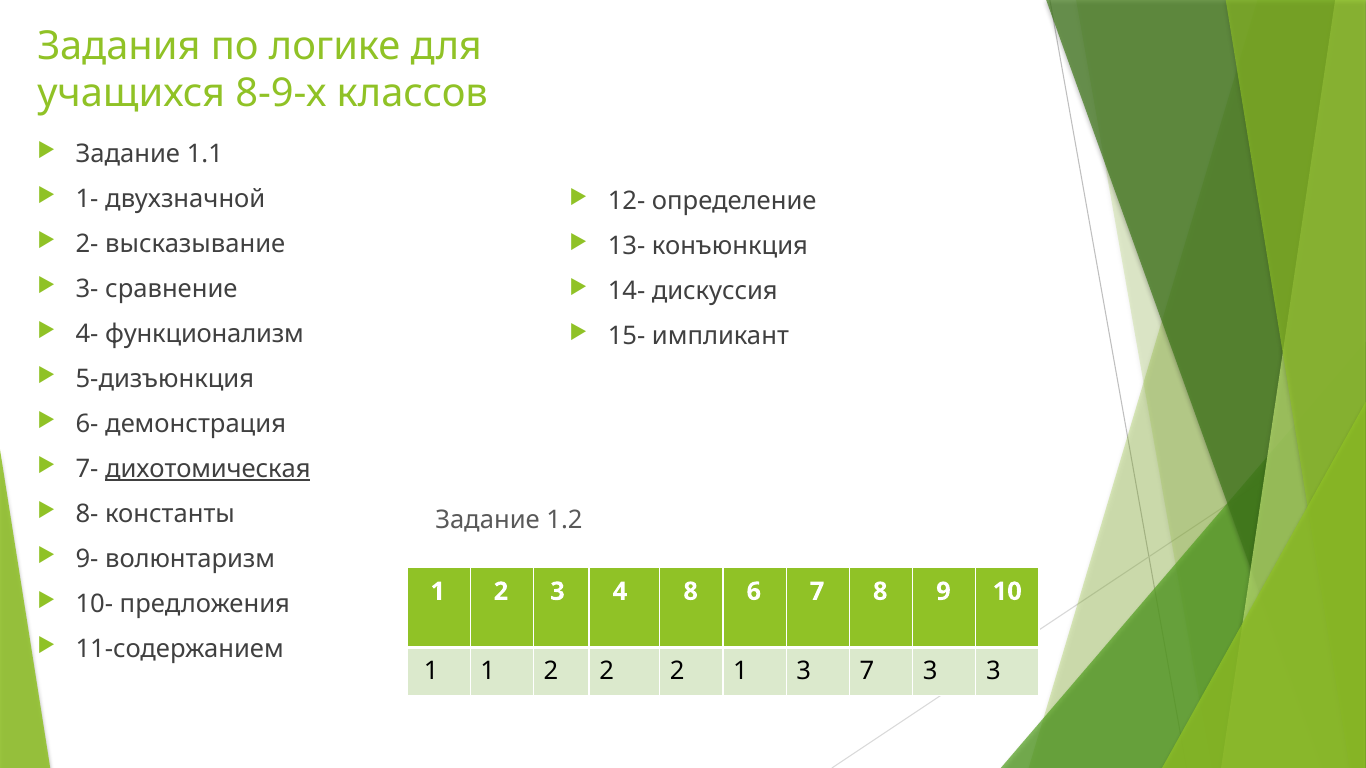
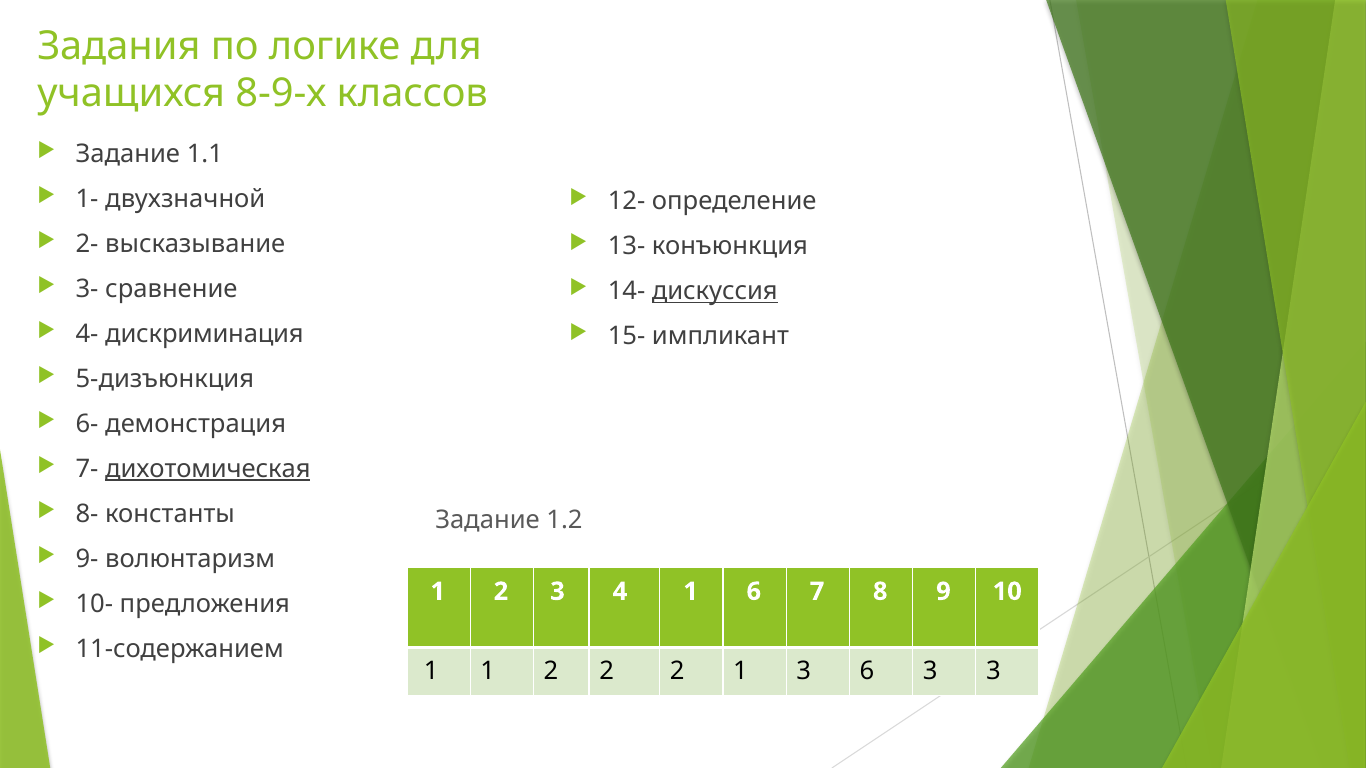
дискуссия underline: none -> present
функционализм: функционализм -> дискриминация
4 8: 8 -> 1
3 7: 7 -> 6
